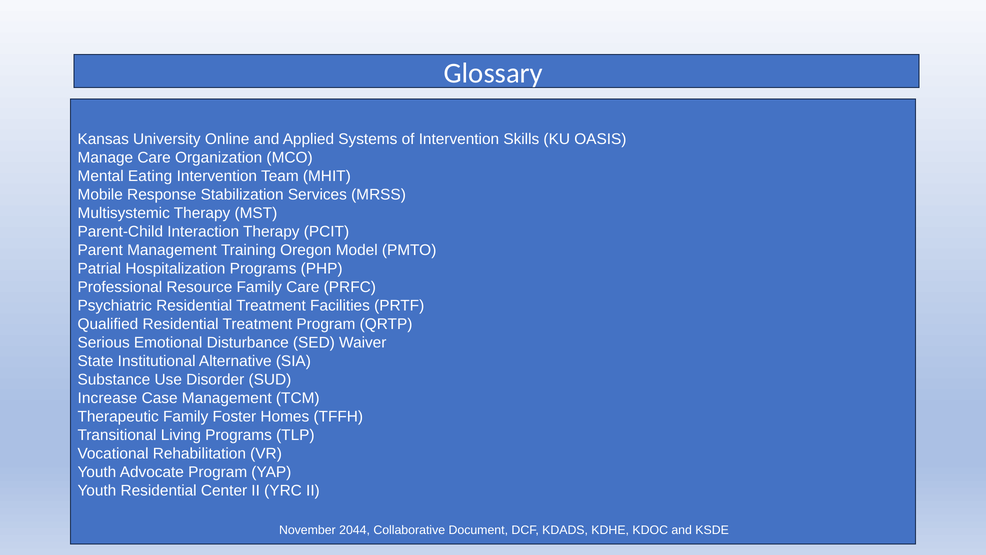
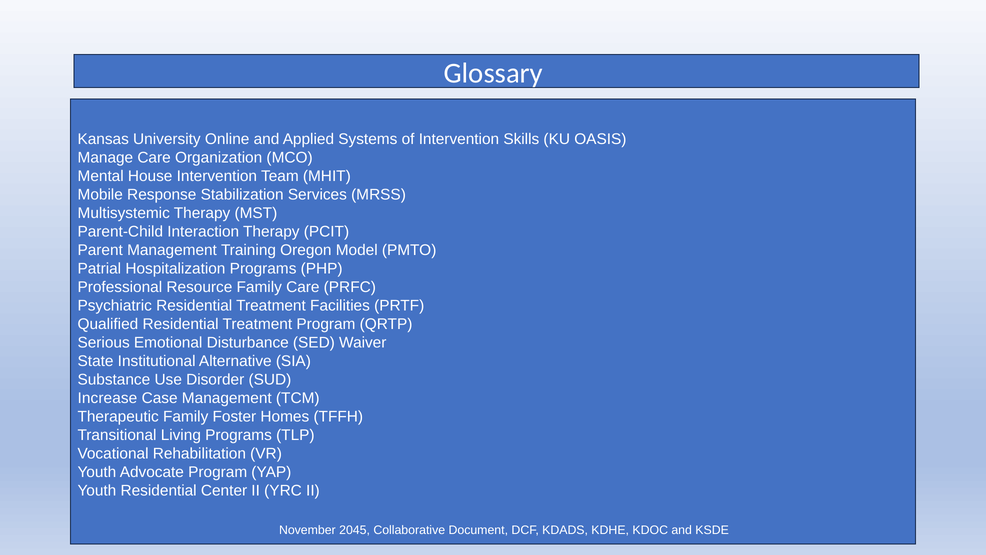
Eating: Eating -> House
2044: 2044 -> 2045
